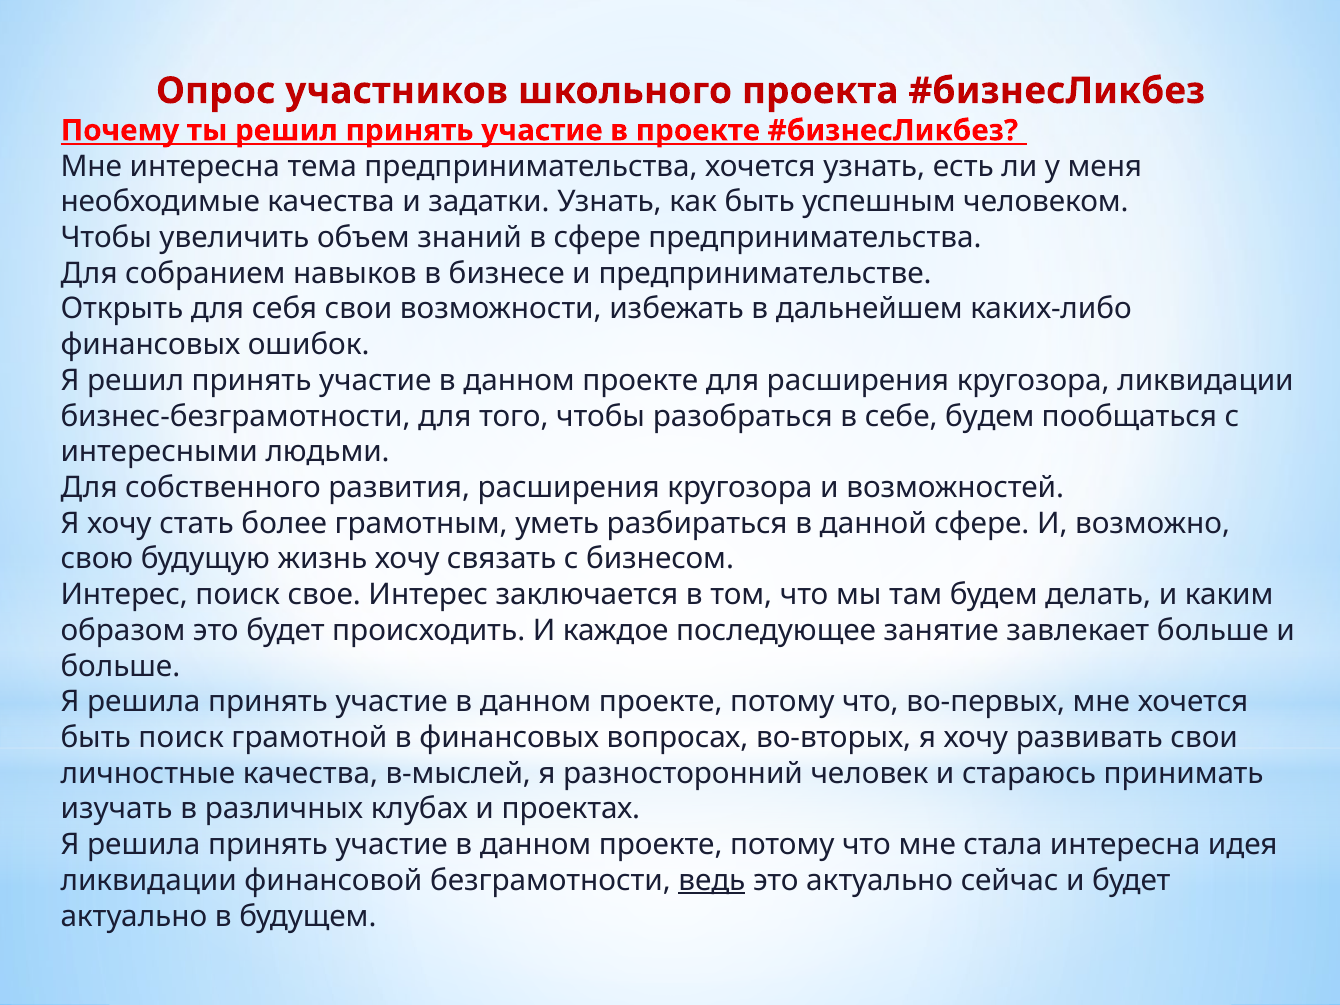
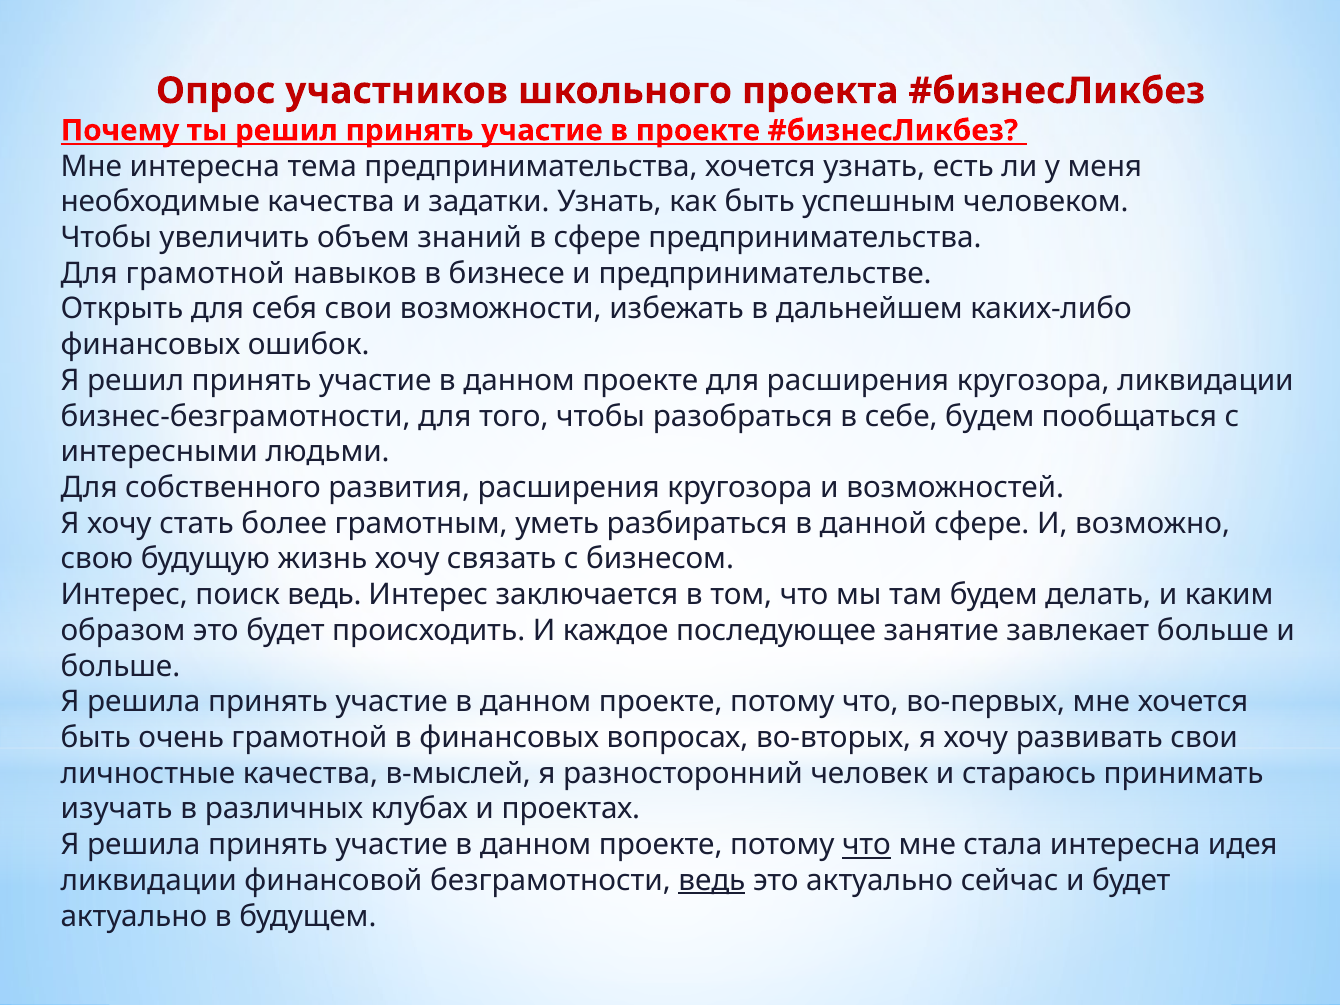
Для собранием: собранием -> грамотной
поиск свое: свое -> ведь
быть поиск: поиск -> очень
что at (866, 845) underline: none -> present
